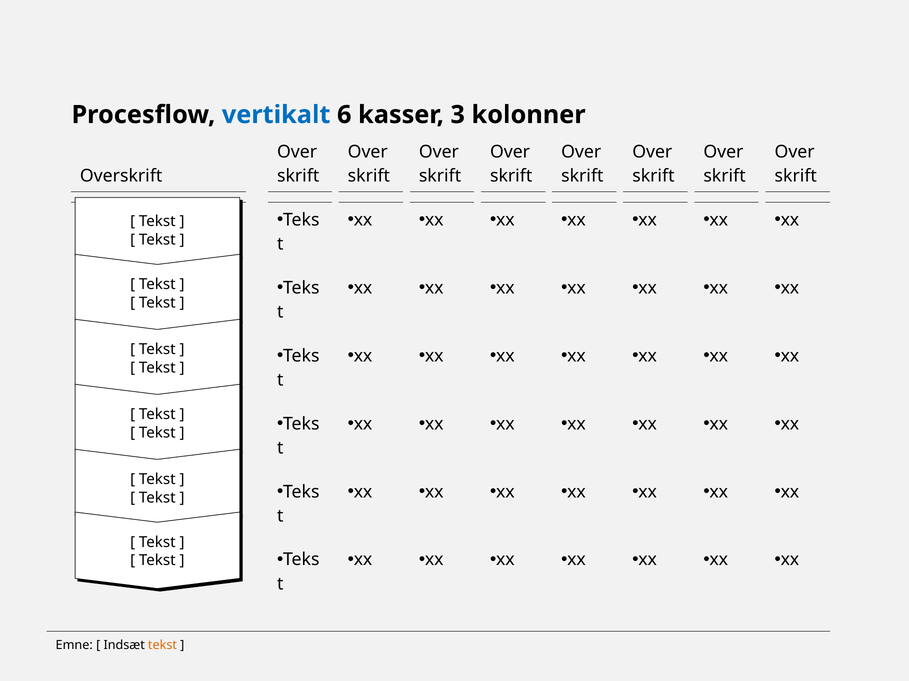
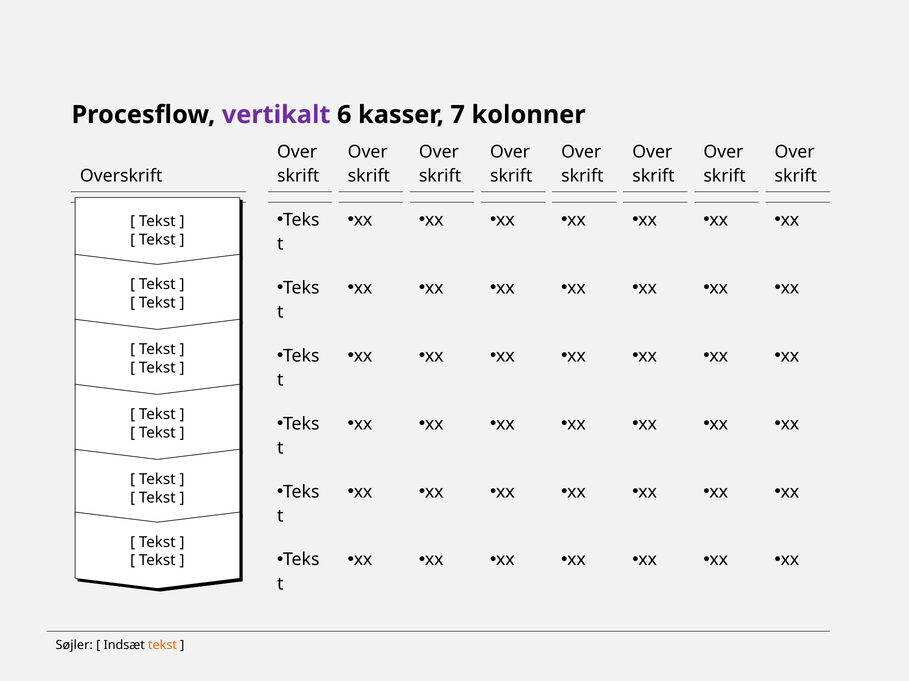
vertikalt colour: blue -> purple
3: 3 -> 7
Emne: Emne -> Søjler
